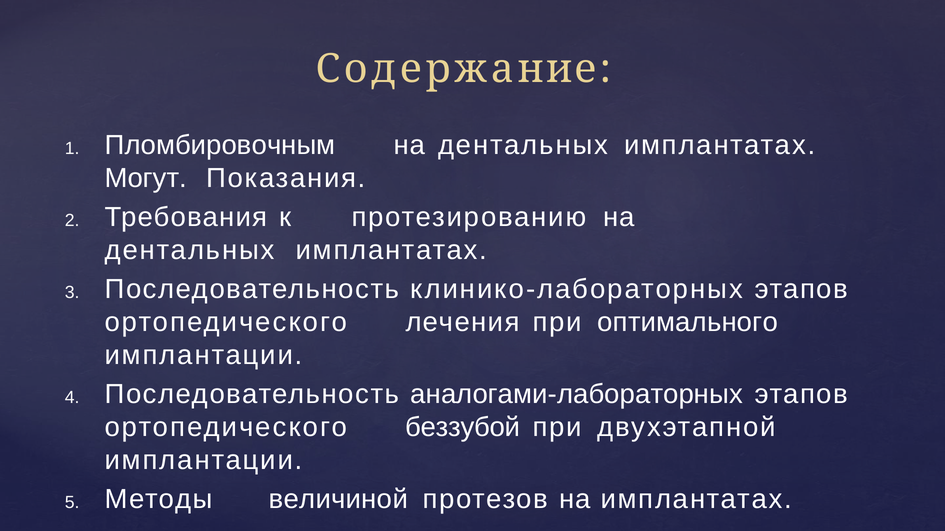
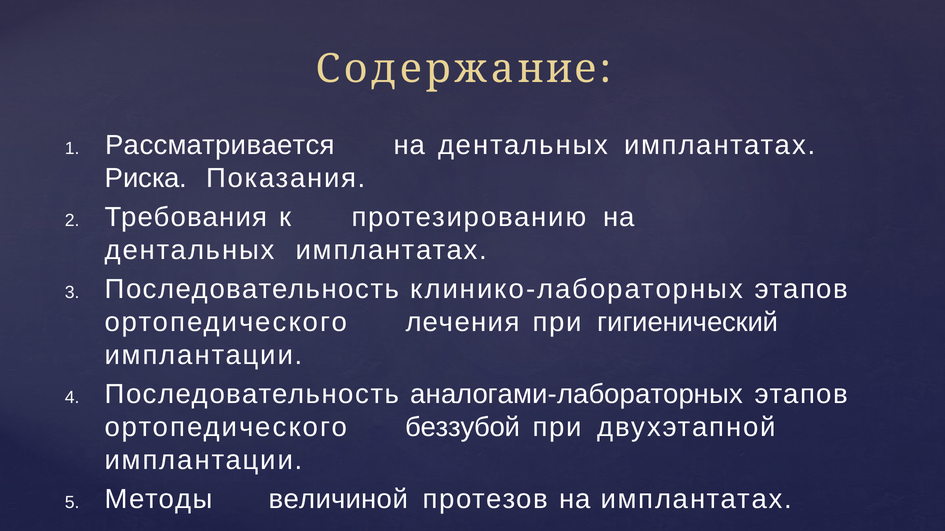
Пломбировочным: Пломбировочным -> Рассматривается
Могут: Могут -> Риска
оптимального: оптимального -> гигиенический
